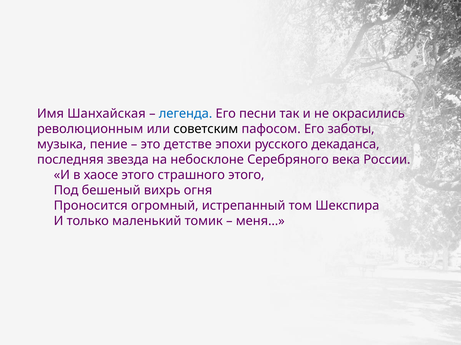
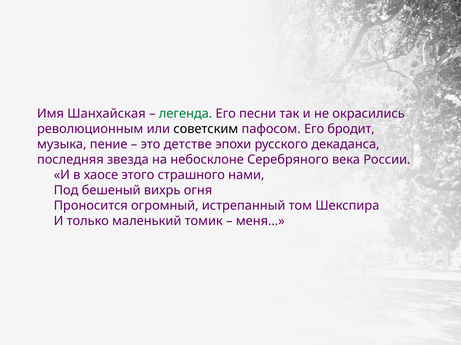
легенда colour: blue -> green
заботы: заботы -> бродит
страшного этого: этого -> нами
